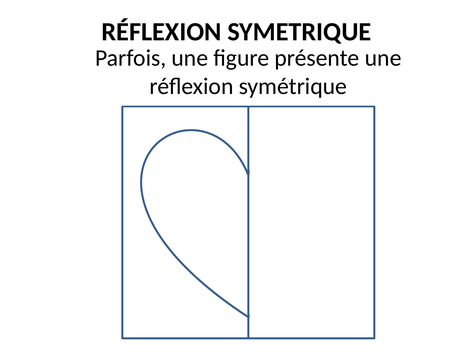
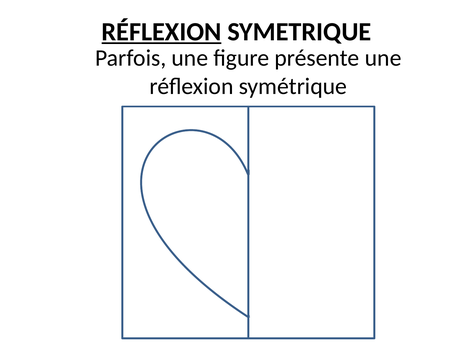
RÉFLEXION at (161, 32) underline: none -> present
